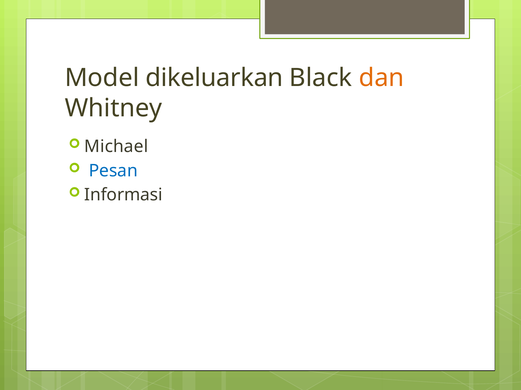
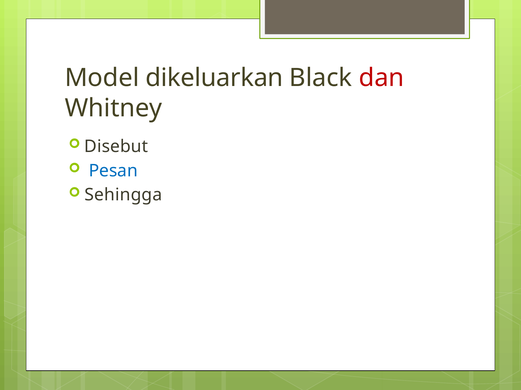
dan colour: orange -> red
Michael: Michael -> Disebut
Informasi: Informasi -> Sehingga
